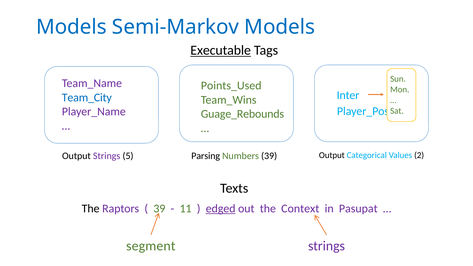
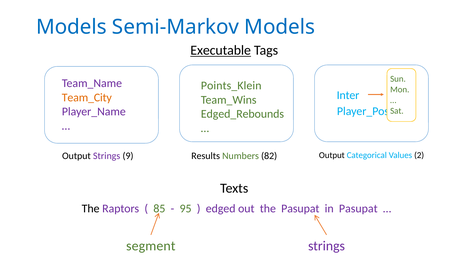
Points_Used: Points_Used -> Points_Klein
Team_City colour: blue -> orange
Guage_Rebounds: Guage_Rebounds -> Edged_Rebounds
5: 5 -> 9
Parsing: Parsing -> Results
Numbers 39: 39 -> 82
39 at (159, 209): 39 -> 85
11: 11 -> 95
edged underline: present -> none
the Context: Context -> Pasupat
